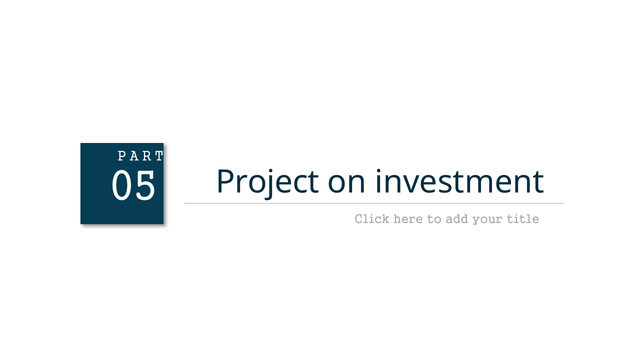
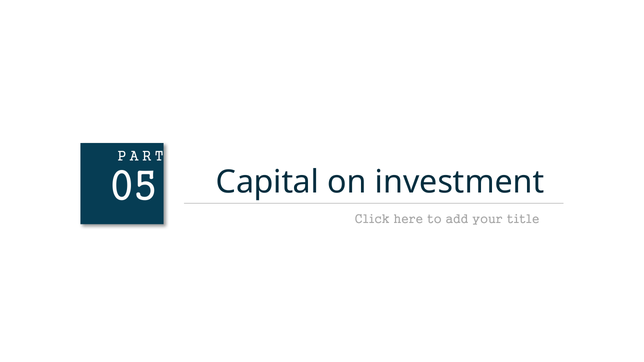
Project: Project -> Capital
